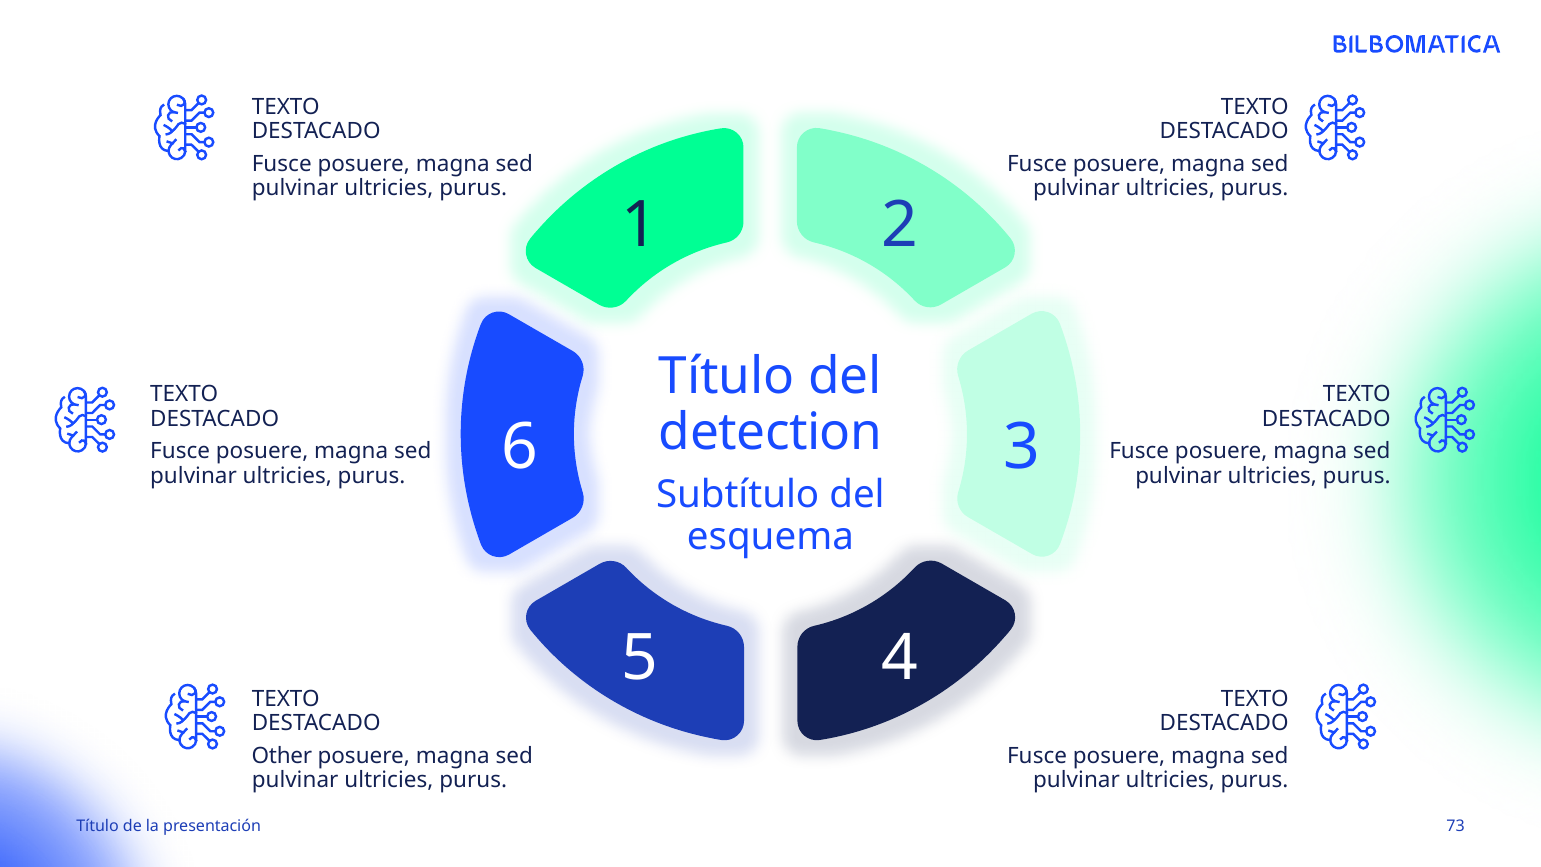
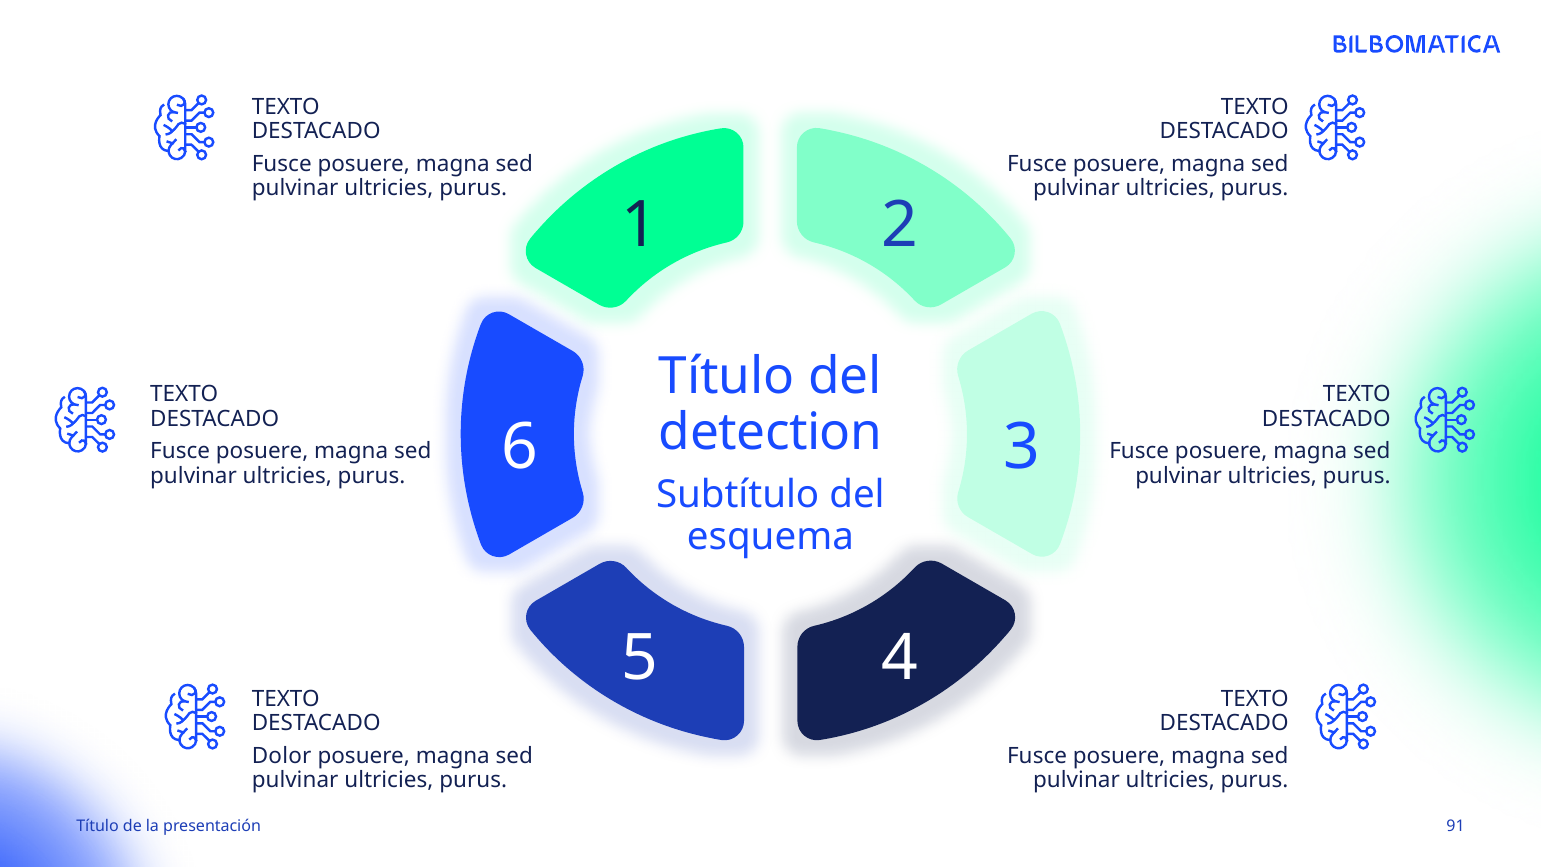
Other: Other -> Dolor
73: 73 -> 91
